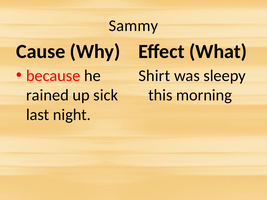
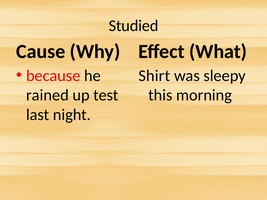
Sammy: Sammy -> Studied
sick: sick -> test
